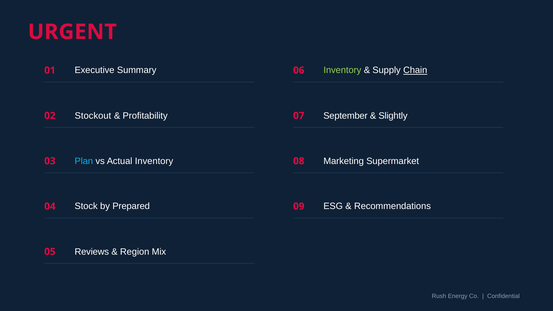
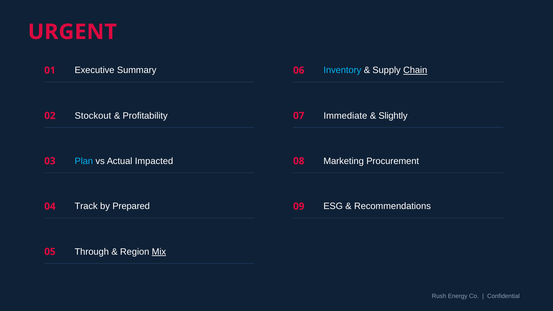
Inventory at (342, 70) colour: light green -> light blue
September: September -> Immediate
Actual Inventory: Inventory -> Impacted
Supermarket: Supermarket -> Procurement
Stock: Stock -> Track
Reviews: Reviews -> Through
Mix underline: none -> present
